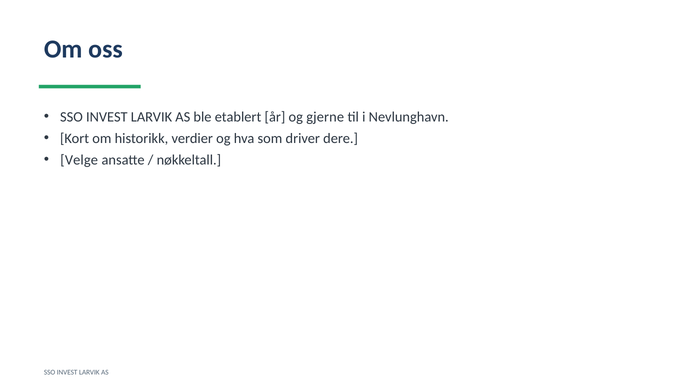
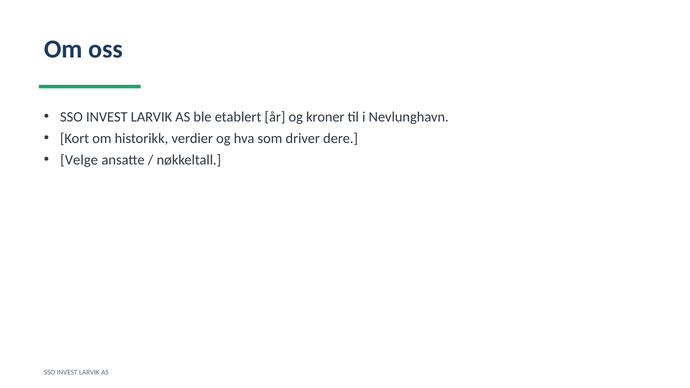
gjerne: gjerne -> kroner
